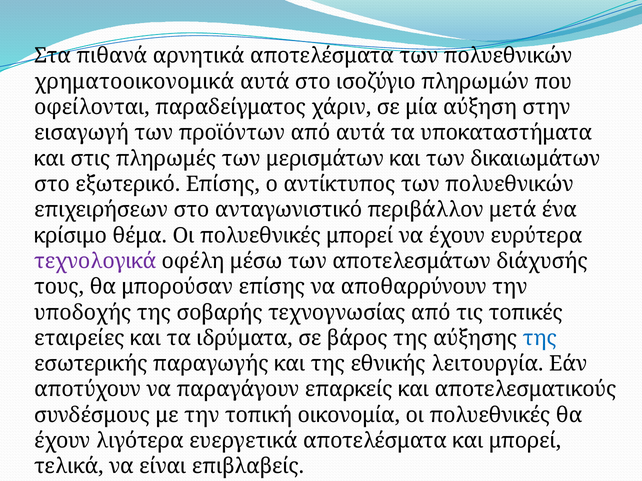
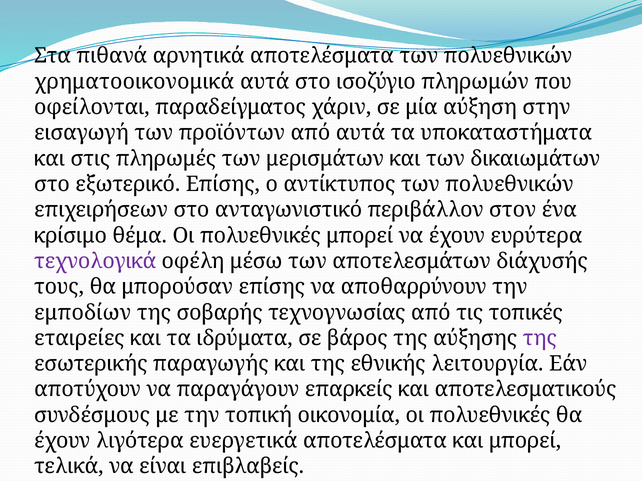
μετά: μετά -> στον
υποδοχής: υποδοχής -> εμποδίων
της at (540, 338) colour: blue -> purple
